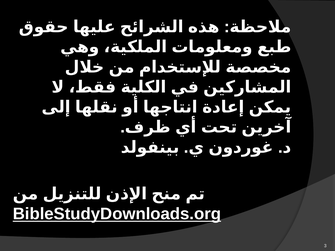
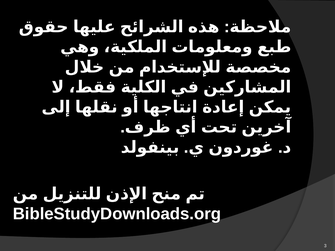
BibleStudyDownloads.org underline: present -> none
